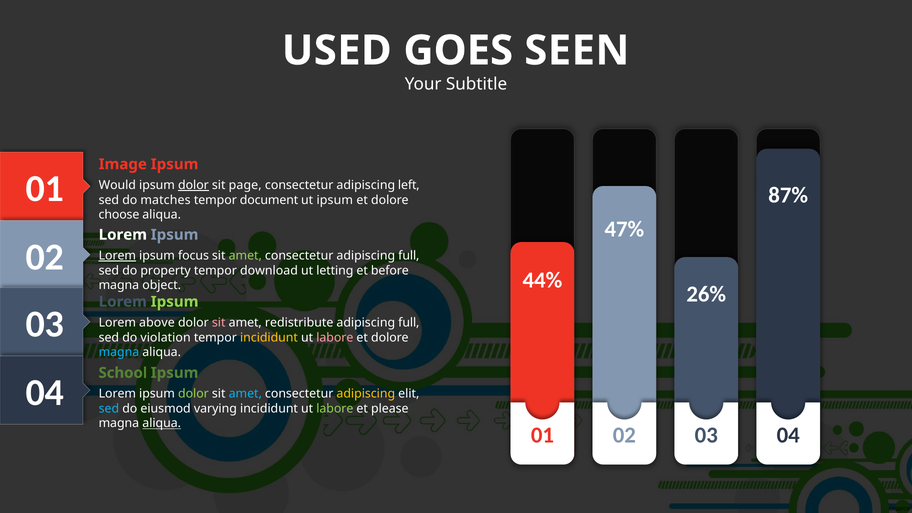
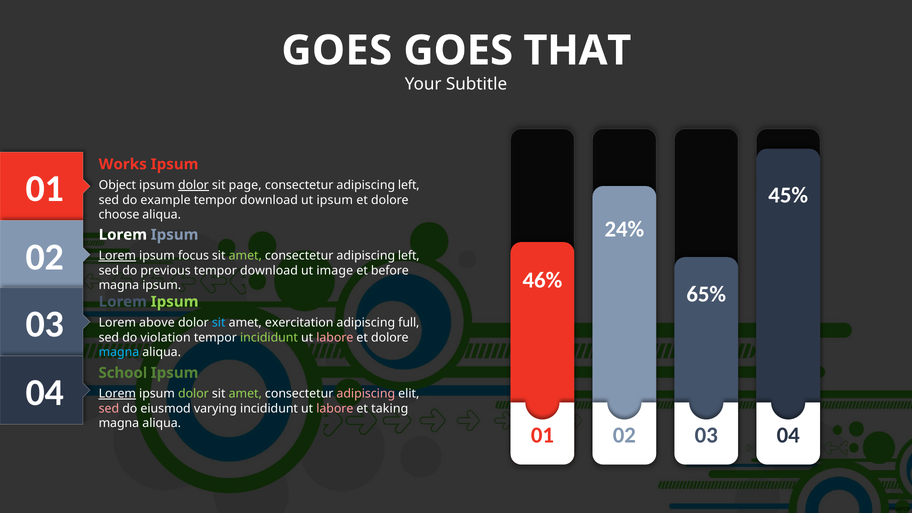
USED at (337, 51): USED -> GOES
SEEN: SEEN -> THAT
Image: Image -> Works
Would: Would -> Object
87%: 87% -> 45%
matches: matches -> example
document at (269, 200): document -> download
47%: 47% -> 24%
full at (409, 256): full -> left
property: property -> previous
letting: letting -> image
44%: 44% -> 46%
magna object: object -> ipsum
26%: 26% -> 65%
sit at (219, 323) colour: pink -> light blue
redistribute: redistribute -> exercitation
incididunt at (269, 337) colour: yellow -> light green
Lorem at (117, 394) underline: none -> present
amet at (245, 394) colour: light blue -> light green
adipiscing at (366, 394) colour: yellow -> pink
sed at (109, 409) colour: light blue -> pink
labore at (335, 409) colour: light green -> pink
please: please -> taking
aliqua at (162, 423) underline: present -> none
